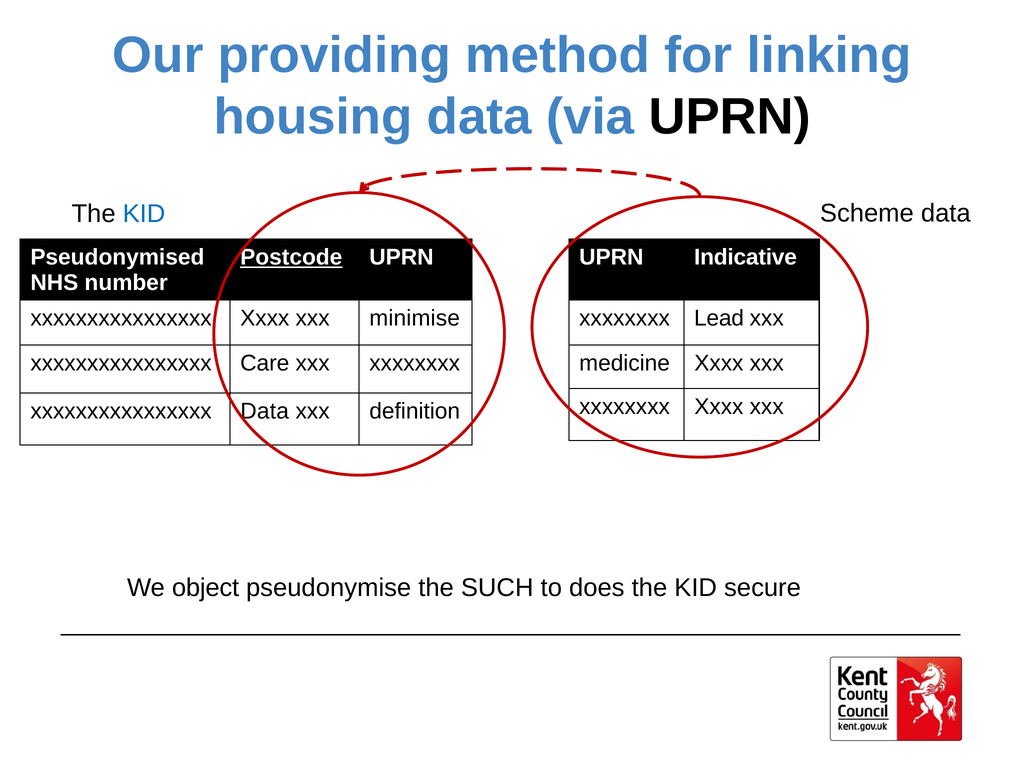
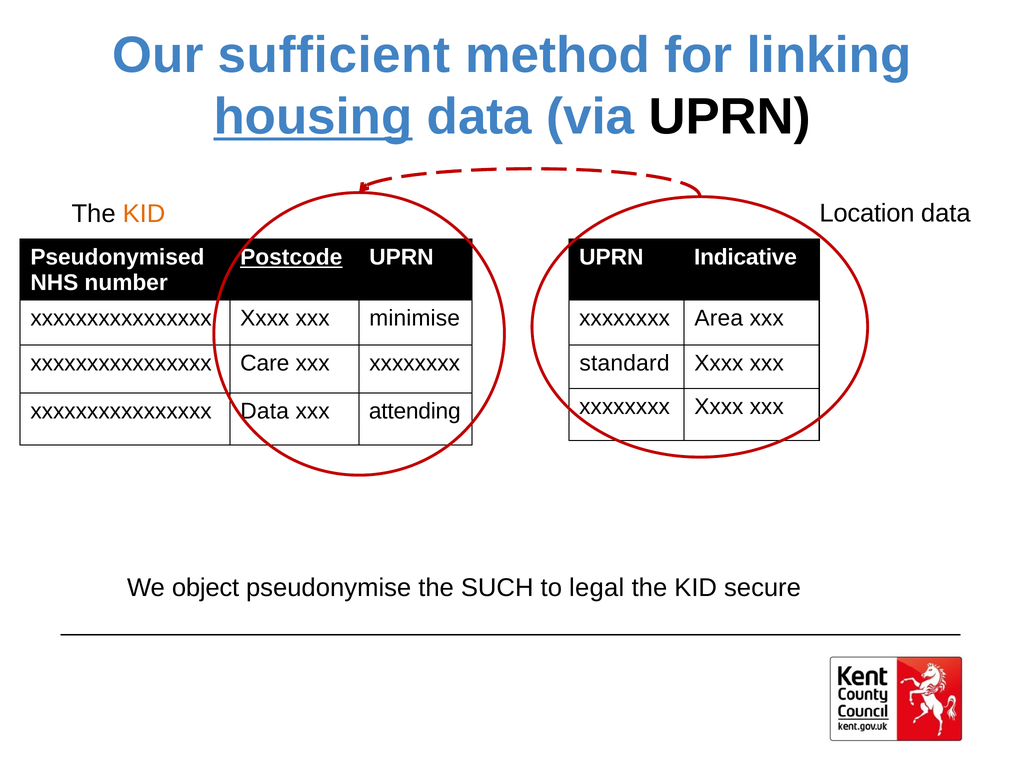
providing: providing -> sufficient
housing underline: none -> present
Scheme: Scheme -> Location
KID at (144, 214) colour: blue -> orange
Lead: Lead -> Area
medicine: medicine -> standard
definition: definition -> attending
does: does -> legal
